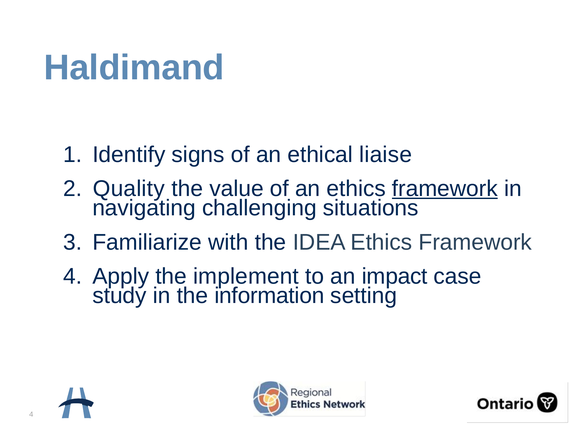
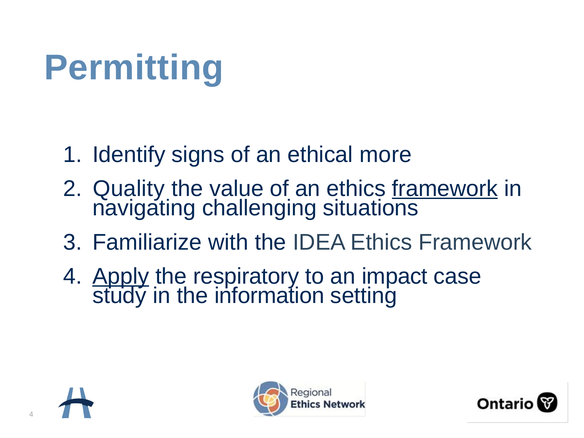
Haldimand: Haldimand -> Permitting
liaise: liaise -> more
Apply underline: none -> present
implement: implement -> respiratory
